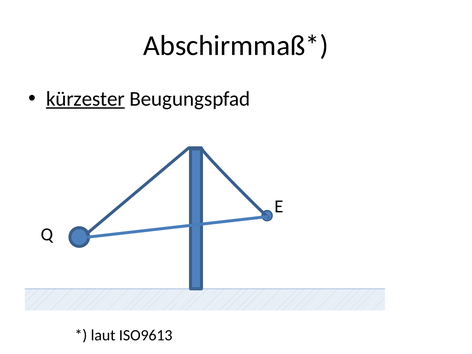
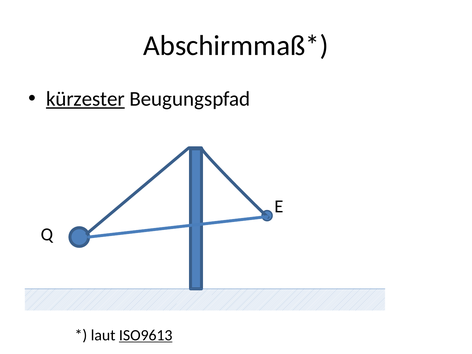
ISO9613 underline: none -> present
